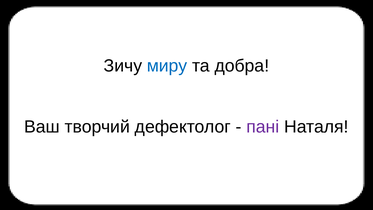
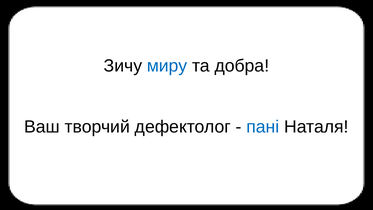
пані colour: purple -> blue
